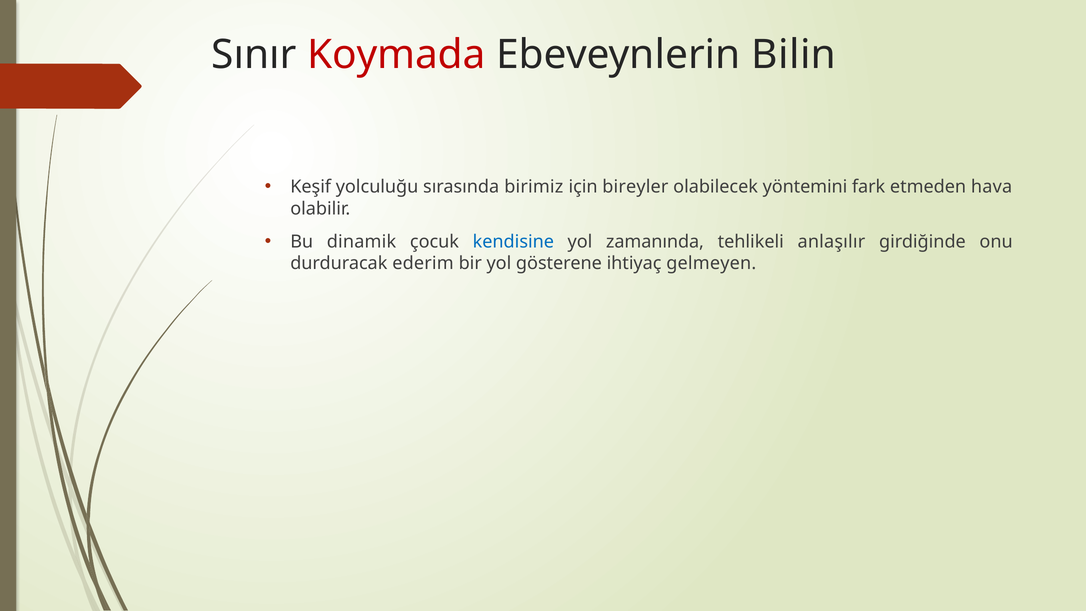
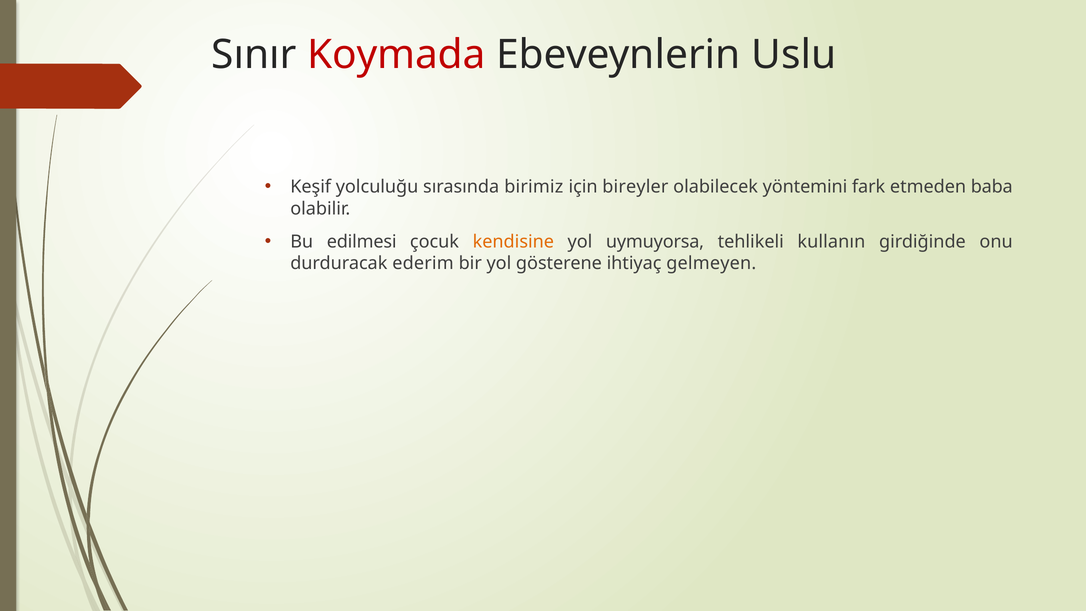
Bilin: Bilin -> Uslu
hava: hava -> baba
dinamik: dinamik -> edilmesi
kendisine colour: blue -> orange
zamanında: zamanında -> uymuyorsa
anlaşılır: anlaşılır -> kullanın
